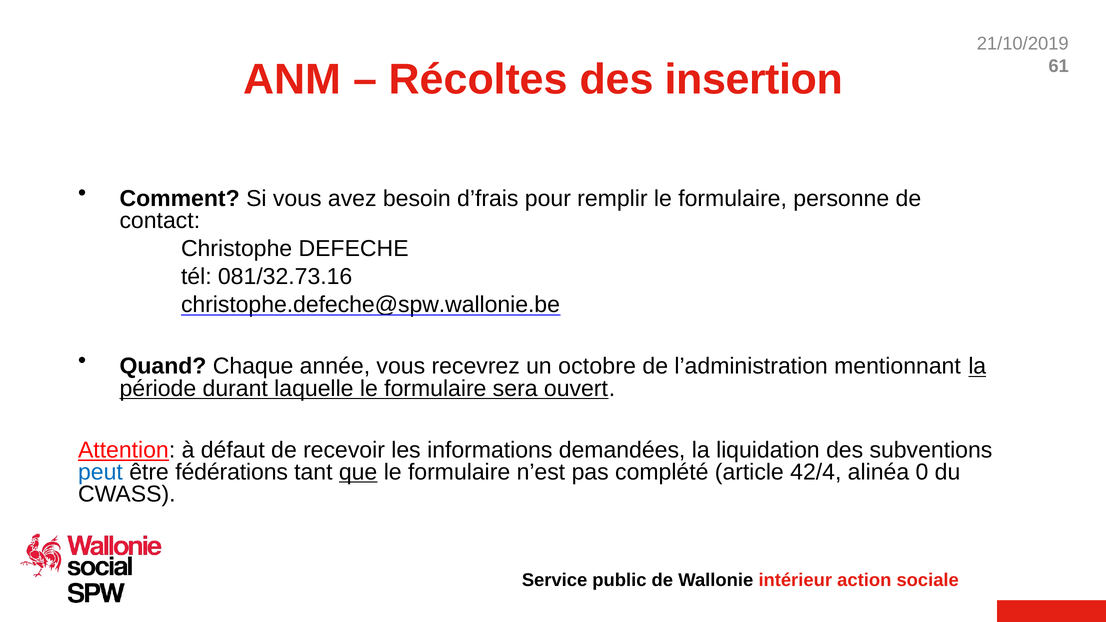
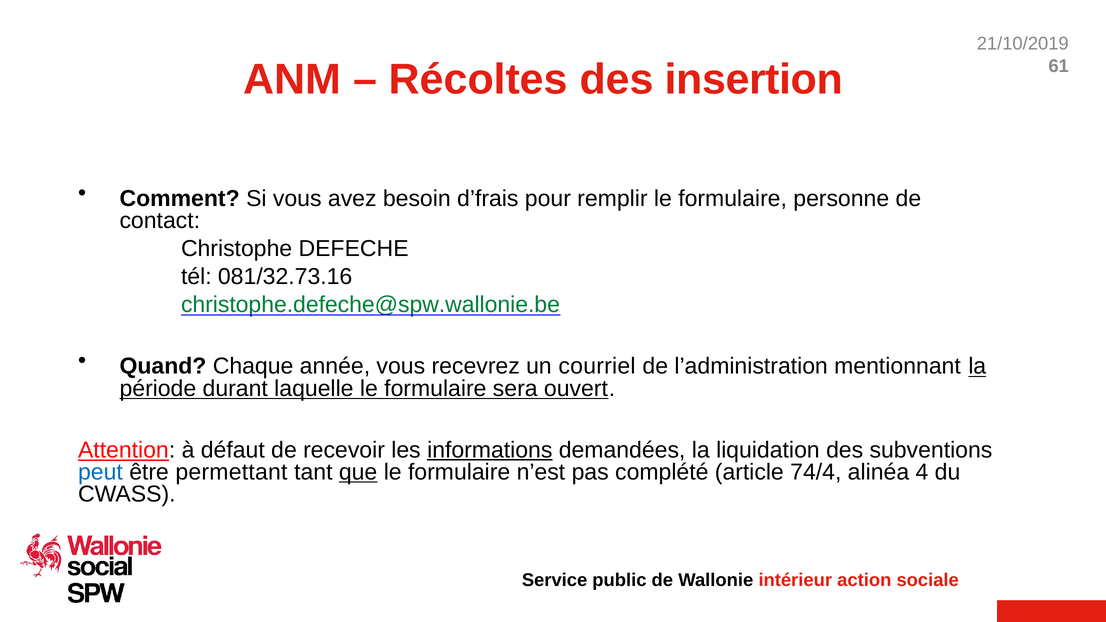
christophe.defeche@spw.wallonie.be colour: black -> green
octobre: octobre -> courriel
informations underline: none -> present
fédérations: fédérations -> permettant
42/4: 42/4 -> 74/4
0: 0 -> 4
